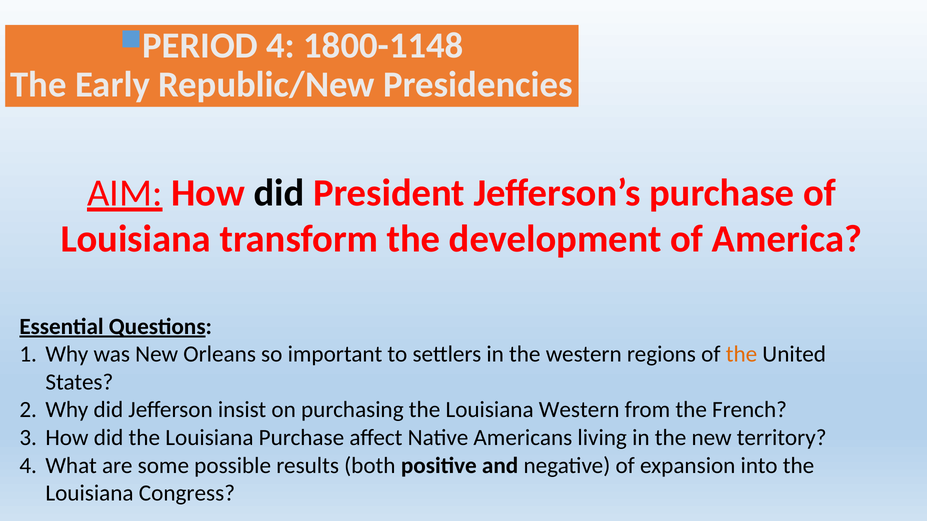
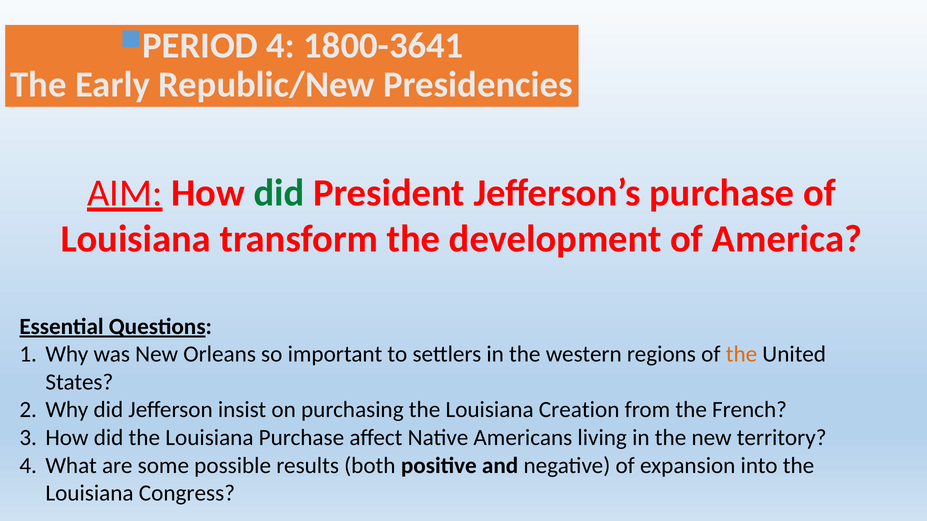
1800-1148: 1800-1148 -> 1800-3641
did at (279, 193) colour: black -> green
Louisiana Western: Western -> Creation
